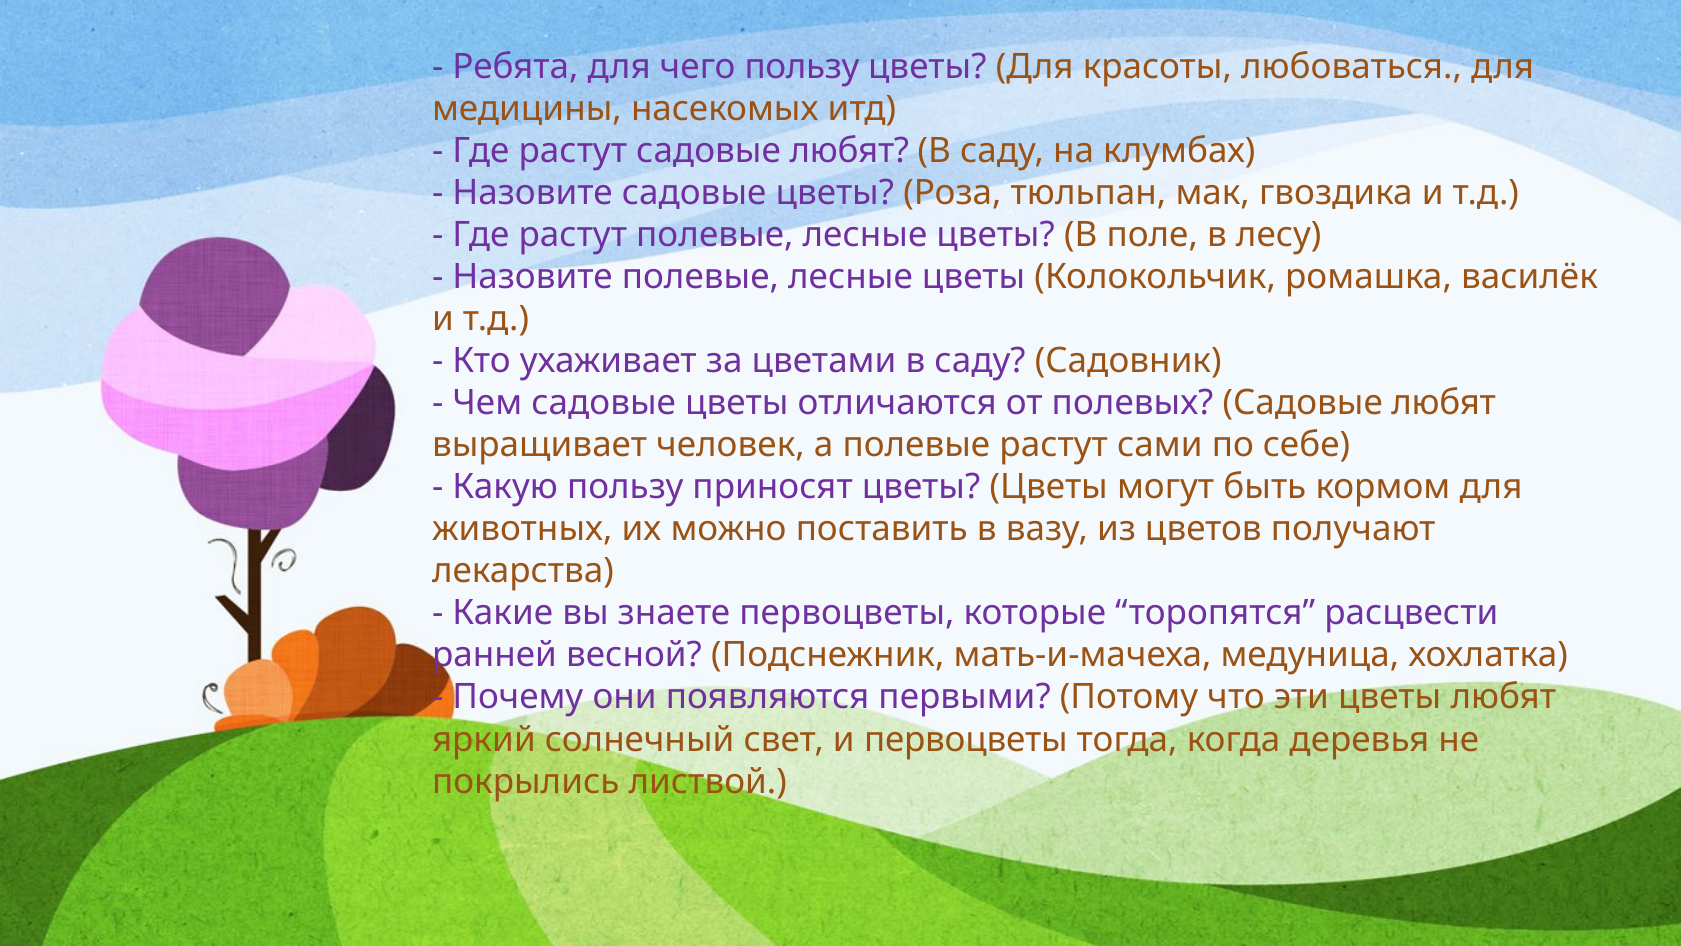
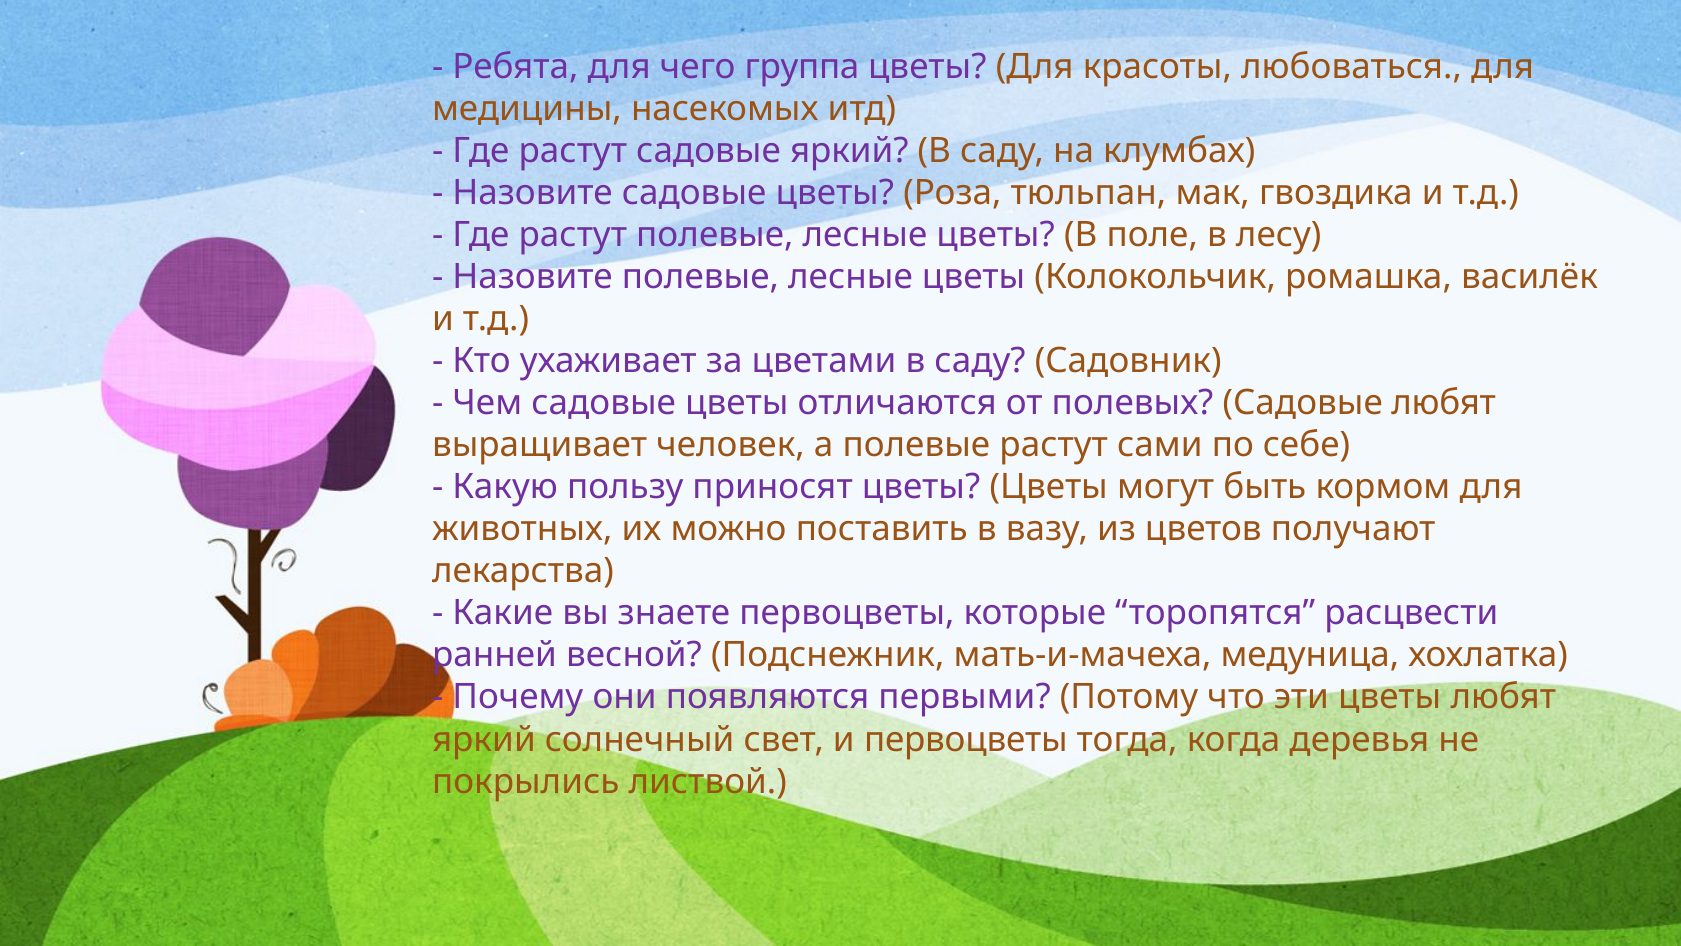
чего пользу: пользу -> группа
растут садовые любят: любят -> яркий
